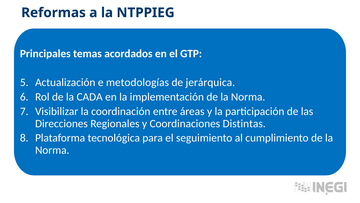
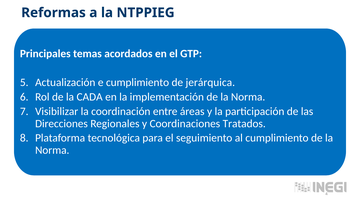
e metodologías: metodologías -> cumplimiento
Distintas: Distintas -> Tratados
